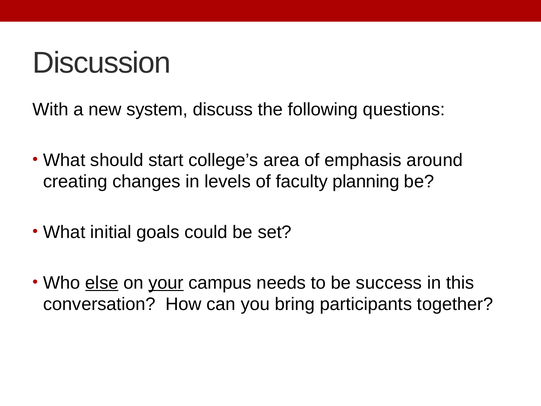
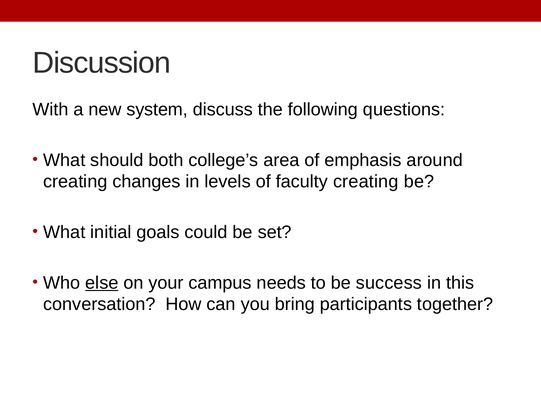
start: start -> both
faculty planning: planning -> creating
your underline: present -> none
